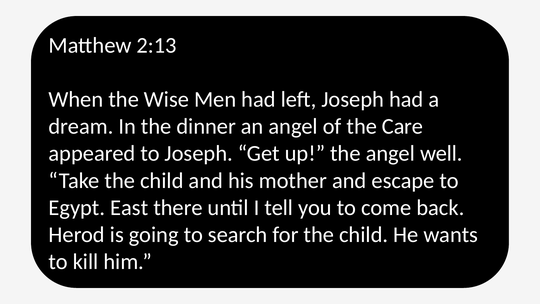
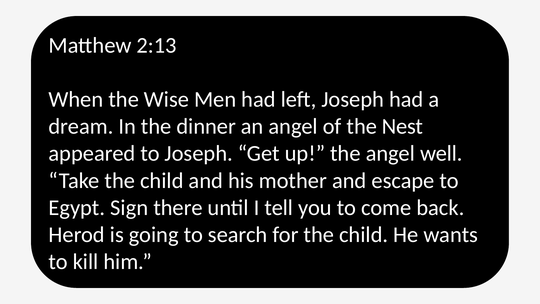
Care: Care -> Nest
East: East -> Sign
